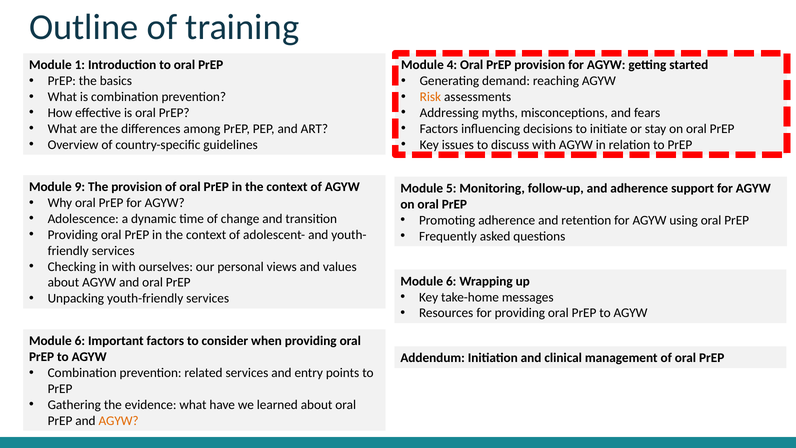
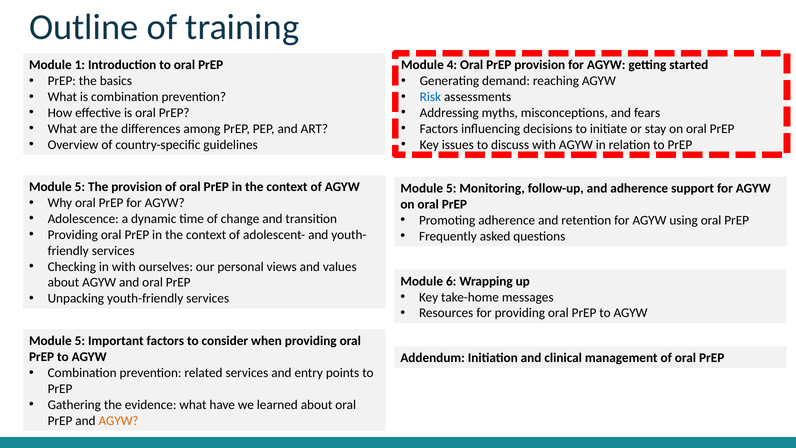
Risk colour: orange -> blue
9 at (80, 187): 9 -> 5
6 at (80, 341): 6 -> 5
